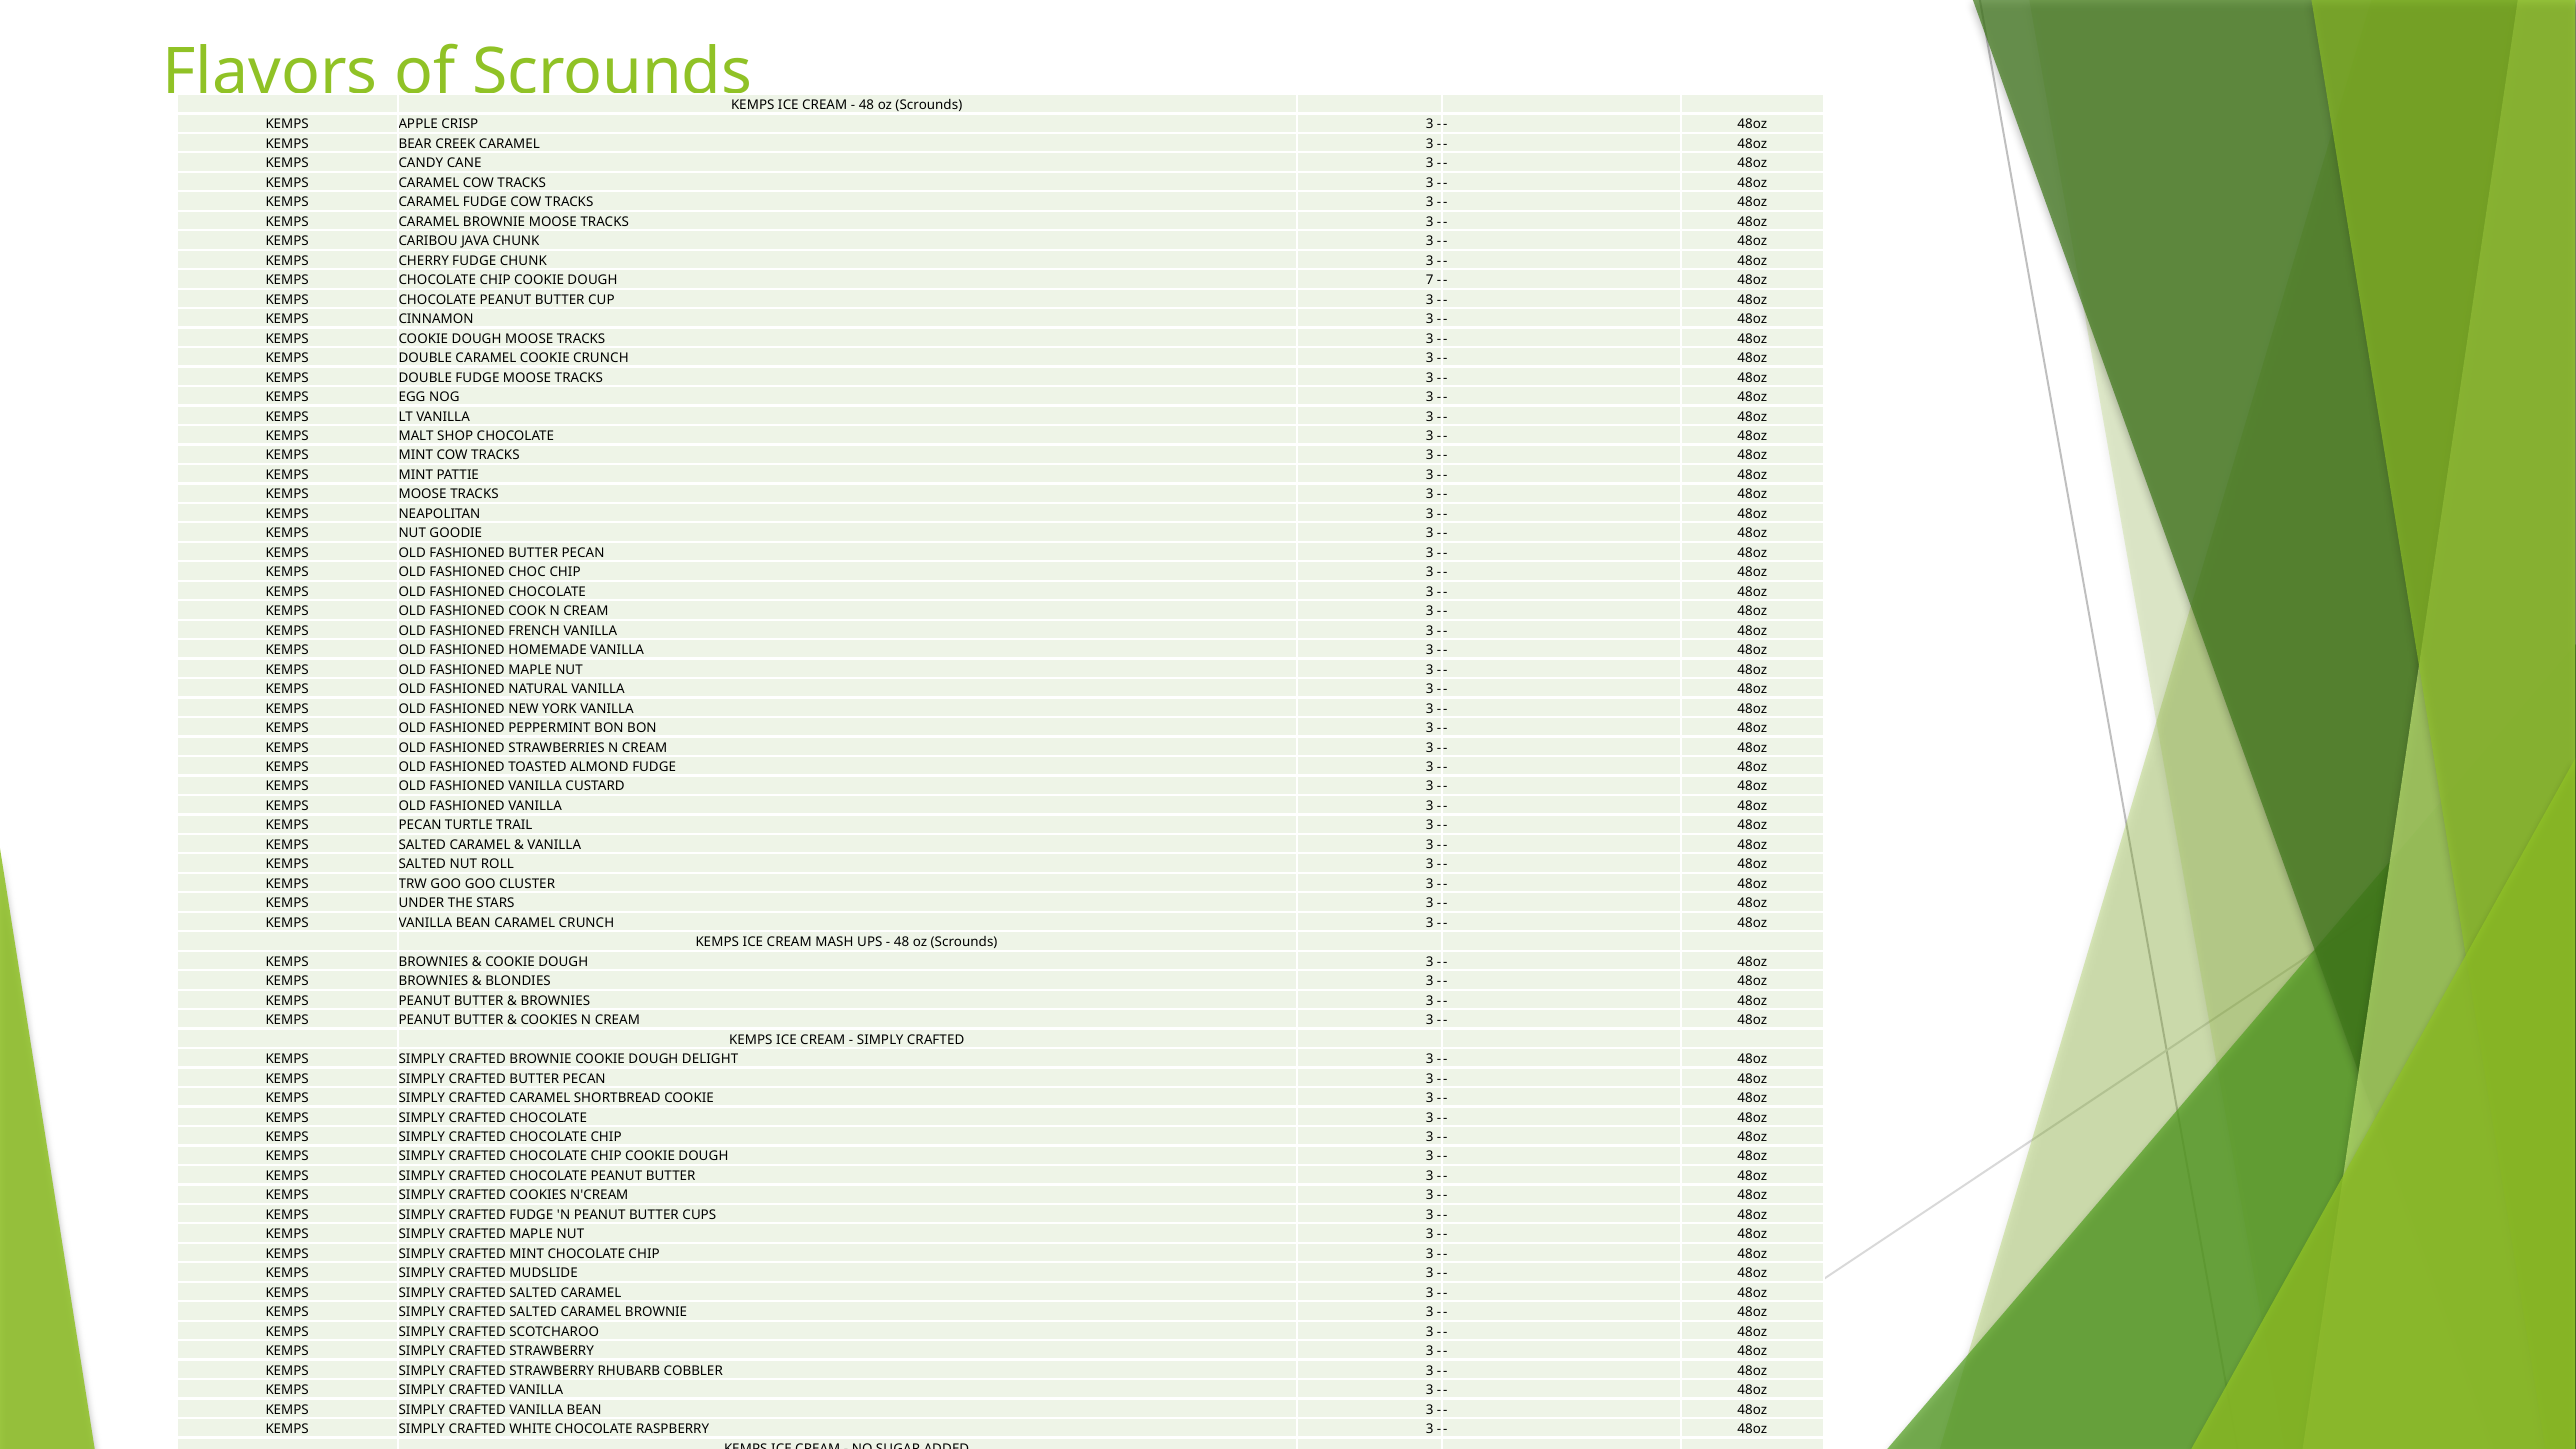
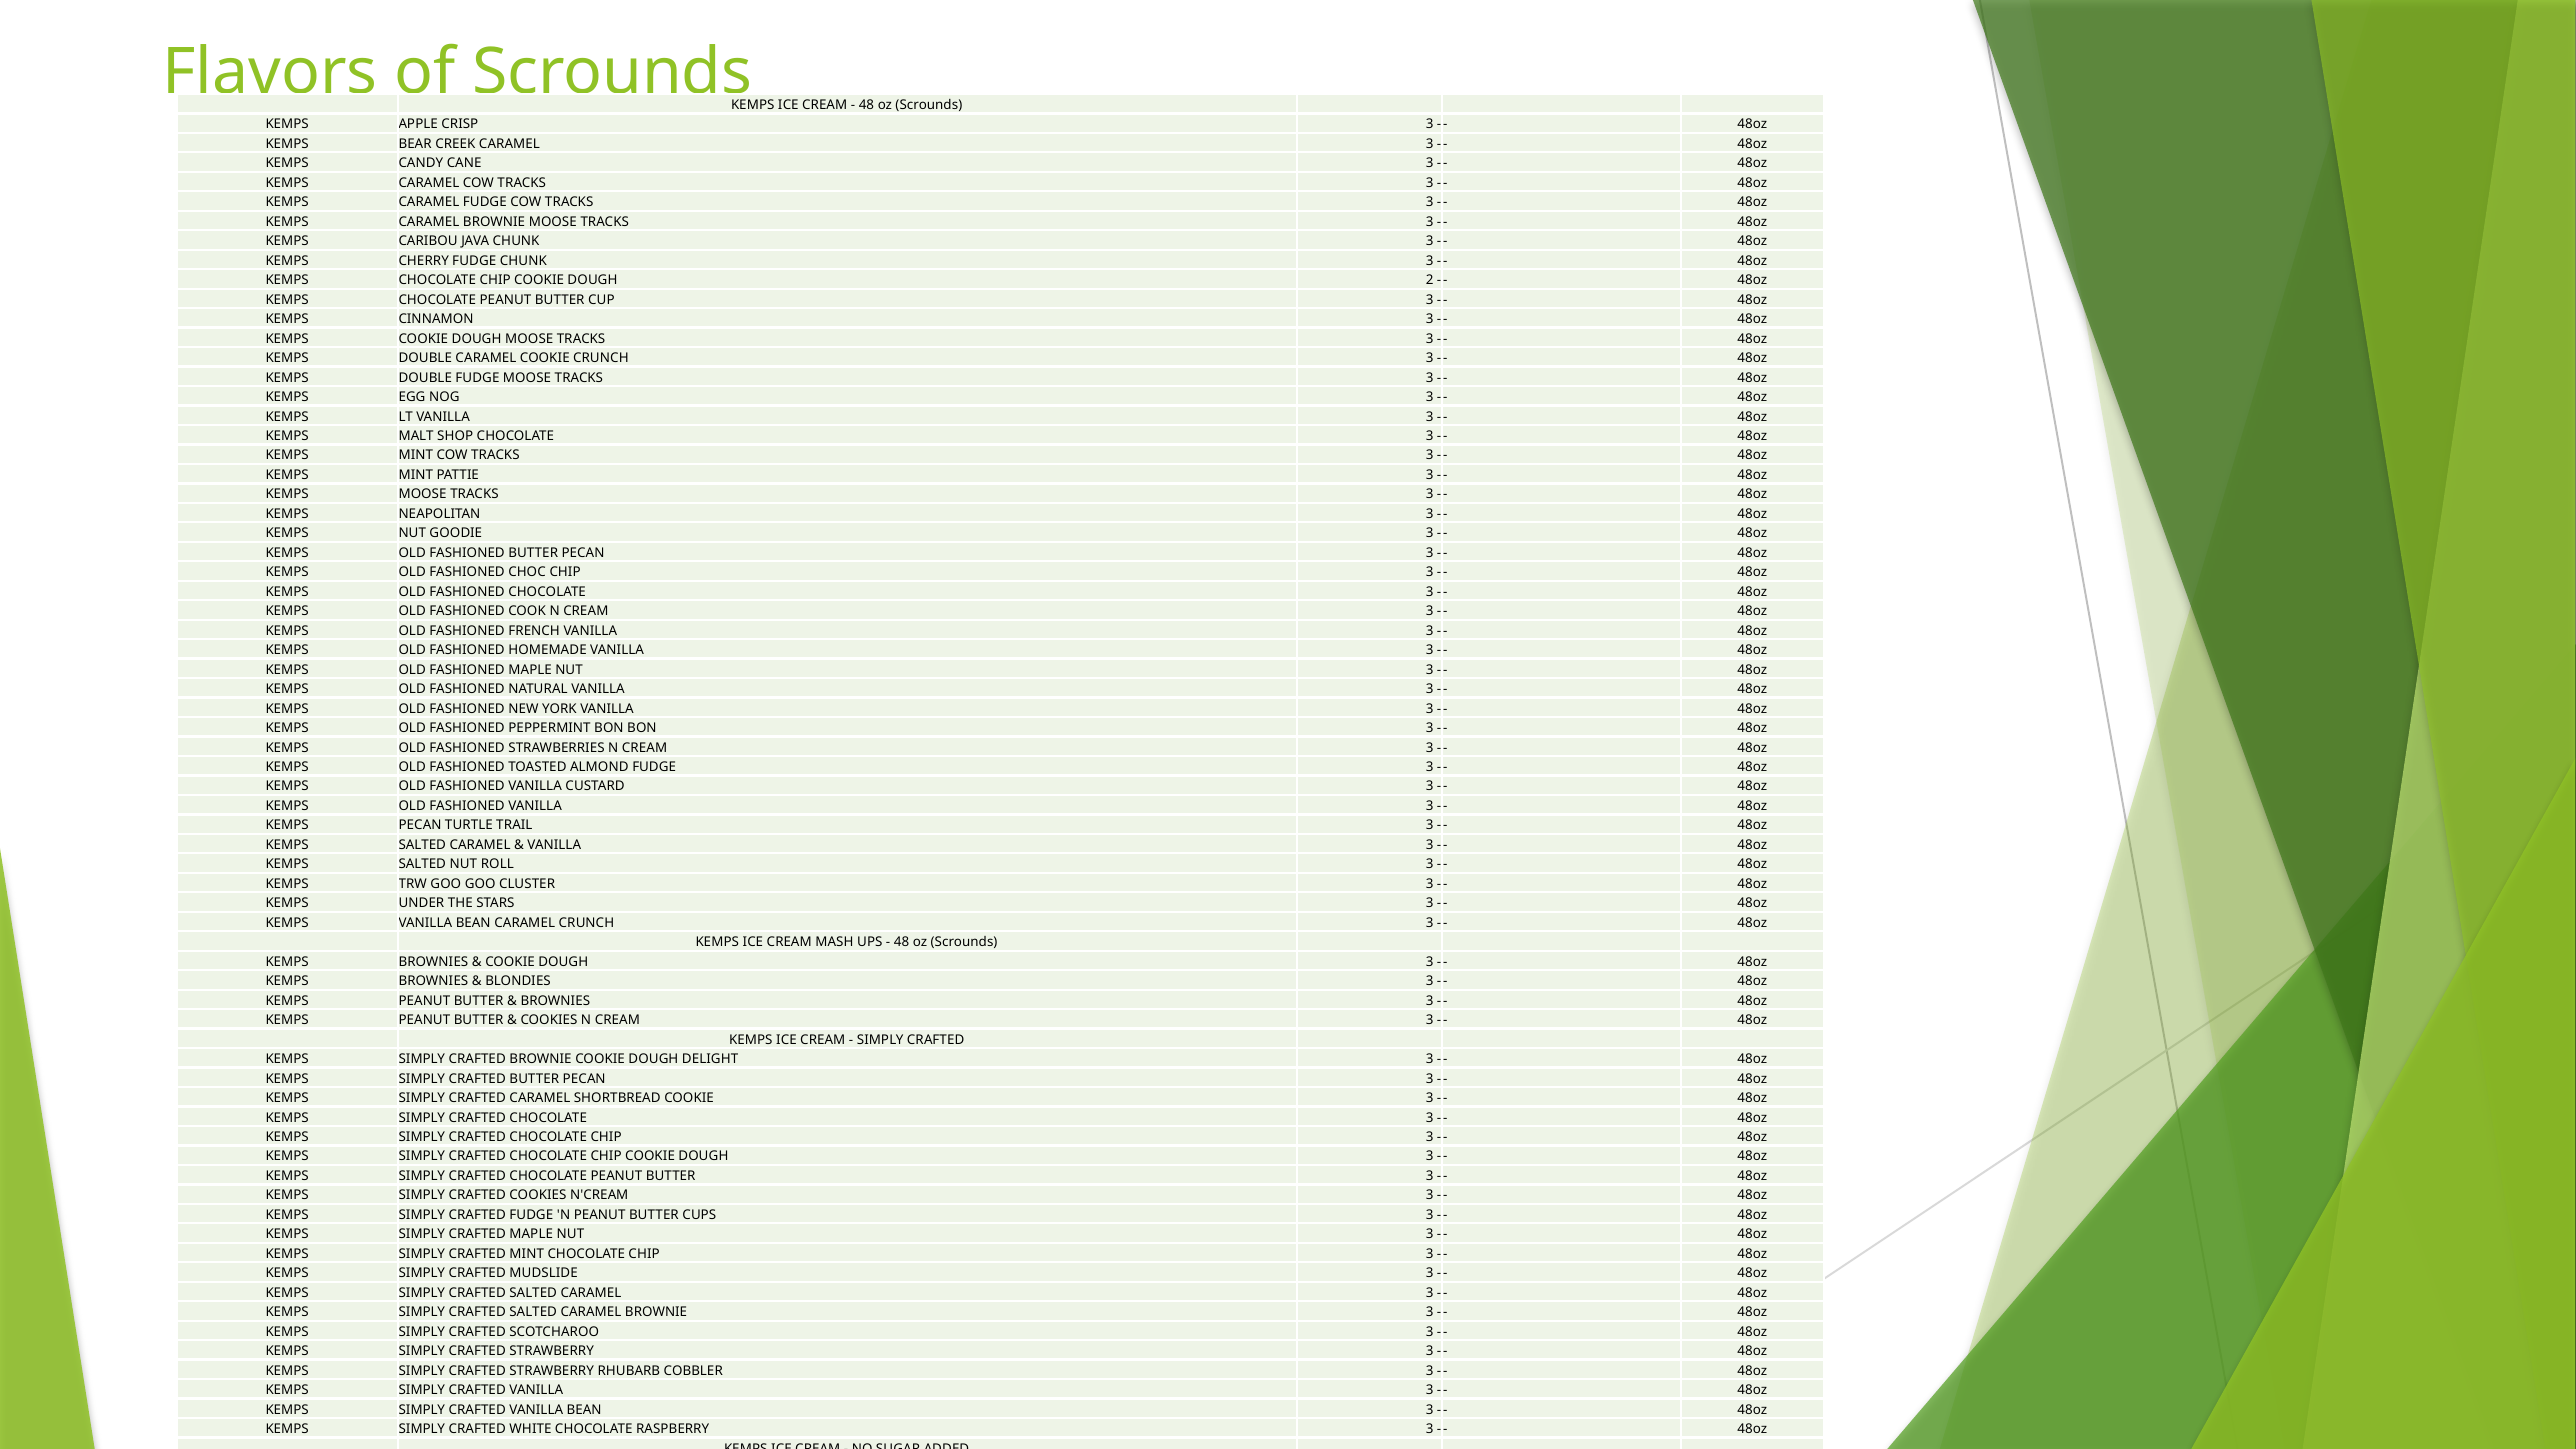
7: 7 -> 2
